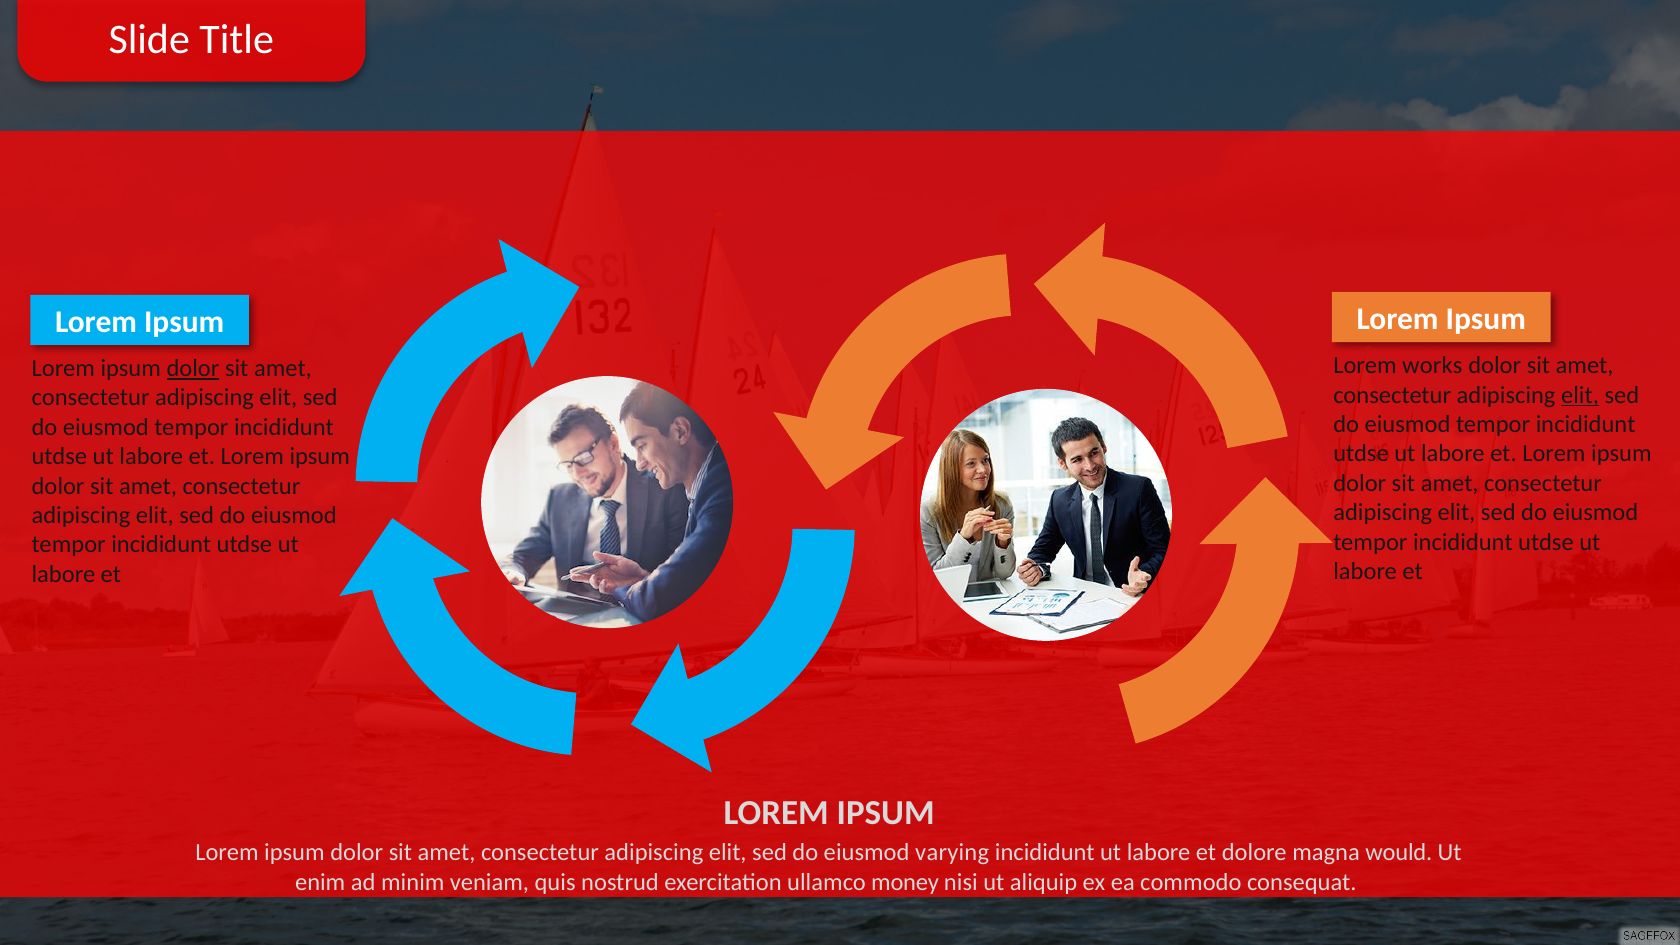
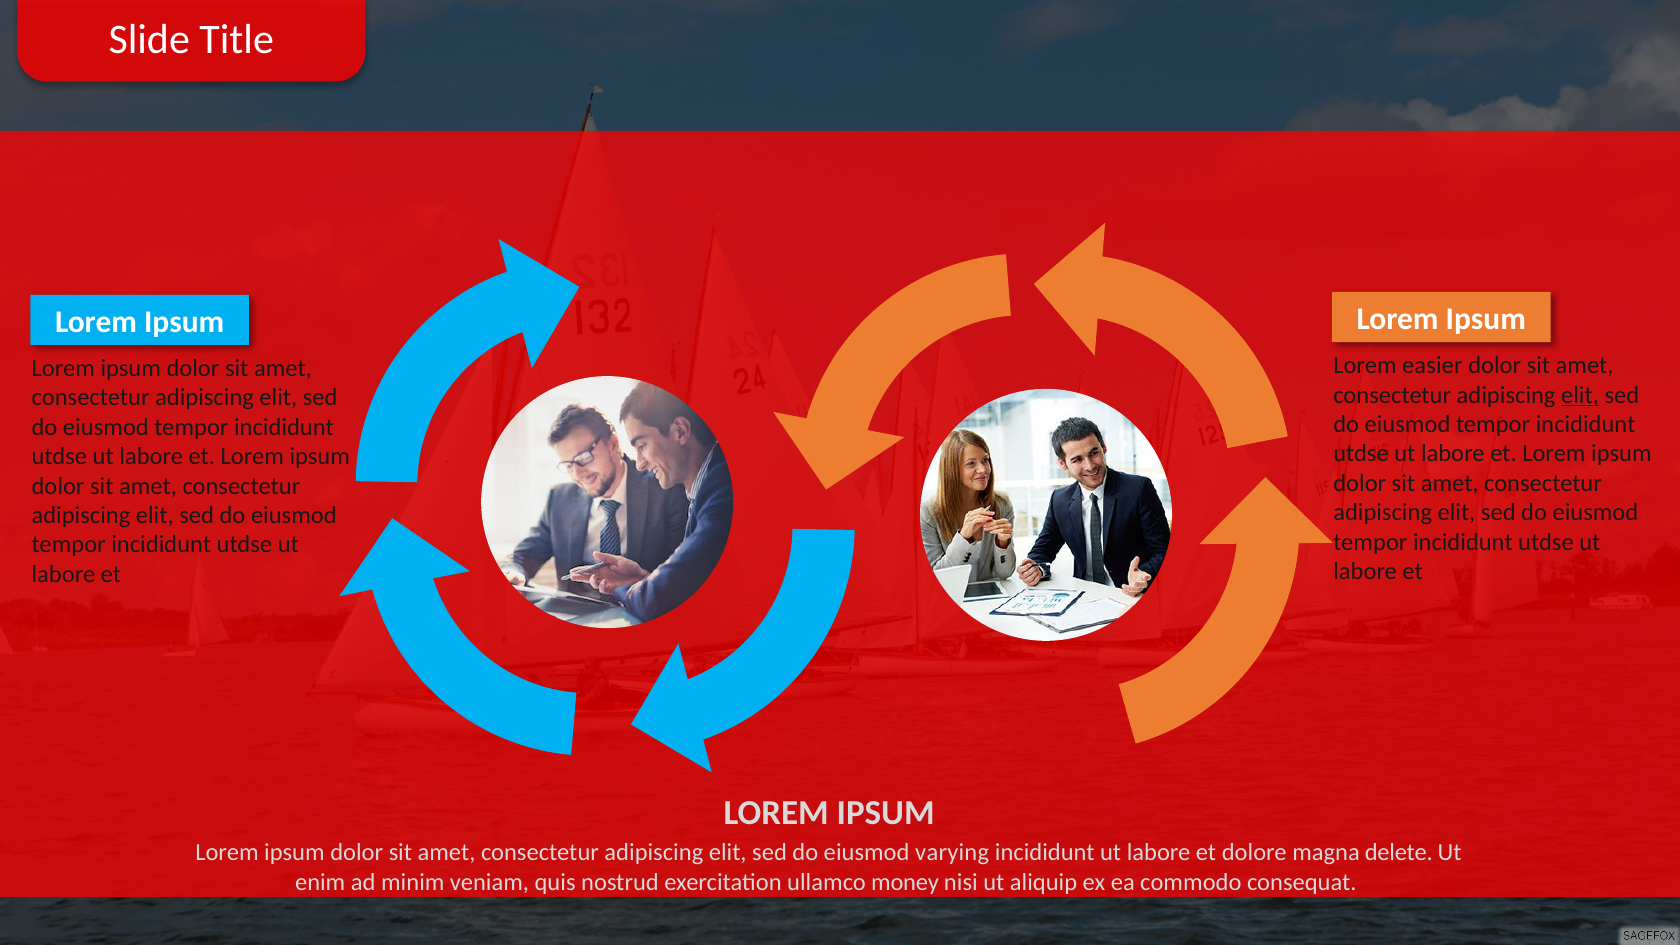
works: works -> easier
dolor at (193, 368) underline: present -> none
would: would -> delete
